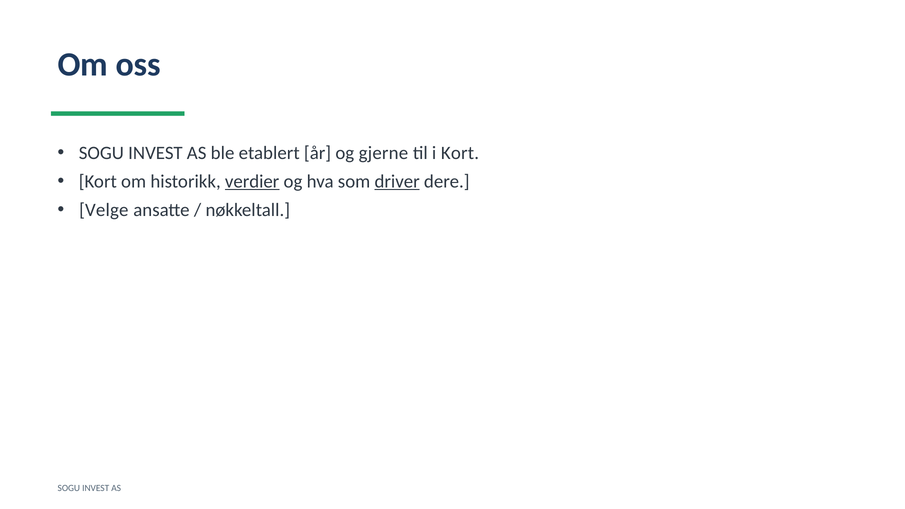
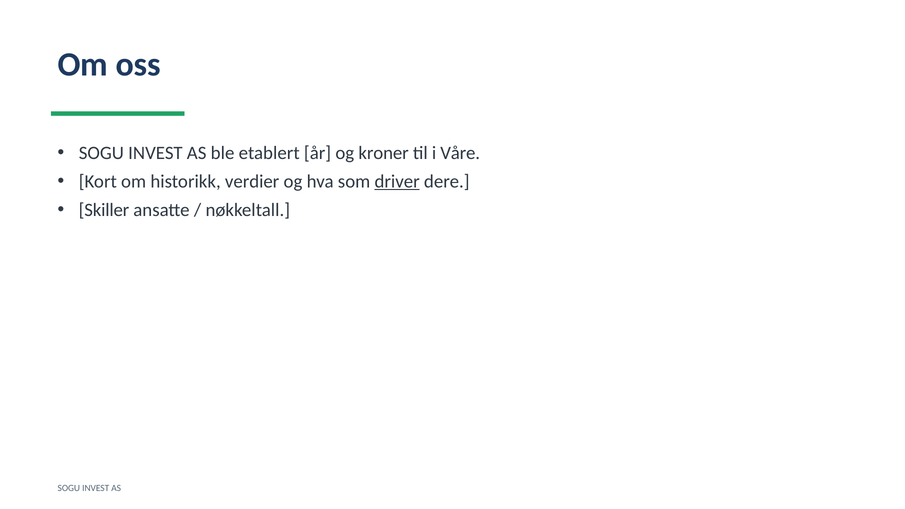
gjerne: gjerne -> kroner
i Kort: Kort -> Våre
verdier underline: present -> none
Velge: Velge -> Skiller
